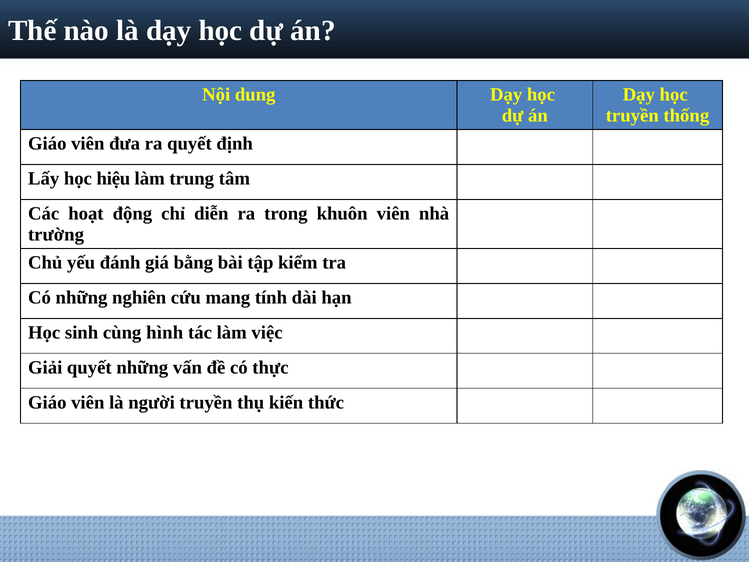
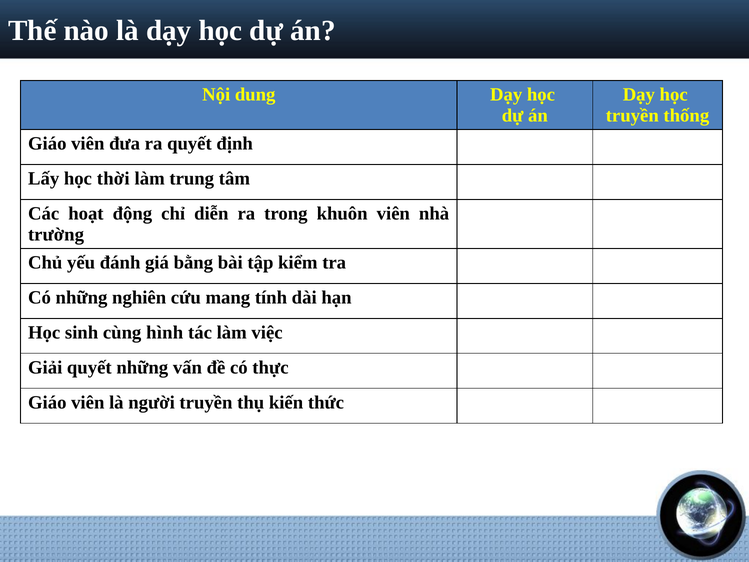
hiệu: hiệu -> thời
